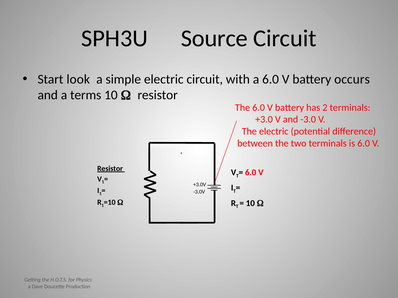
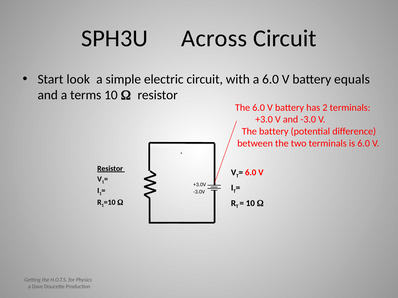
Source: Source -> Across
occurs: occurs -> equals
The electric: electric -> battery
